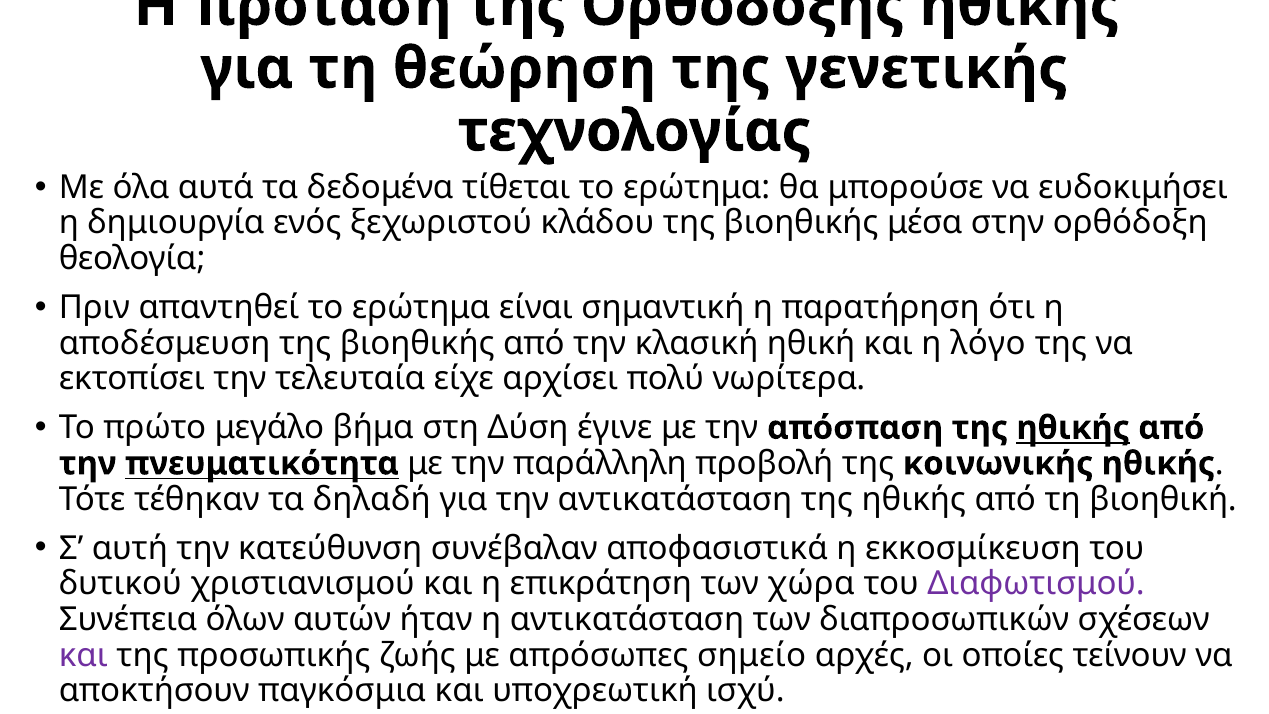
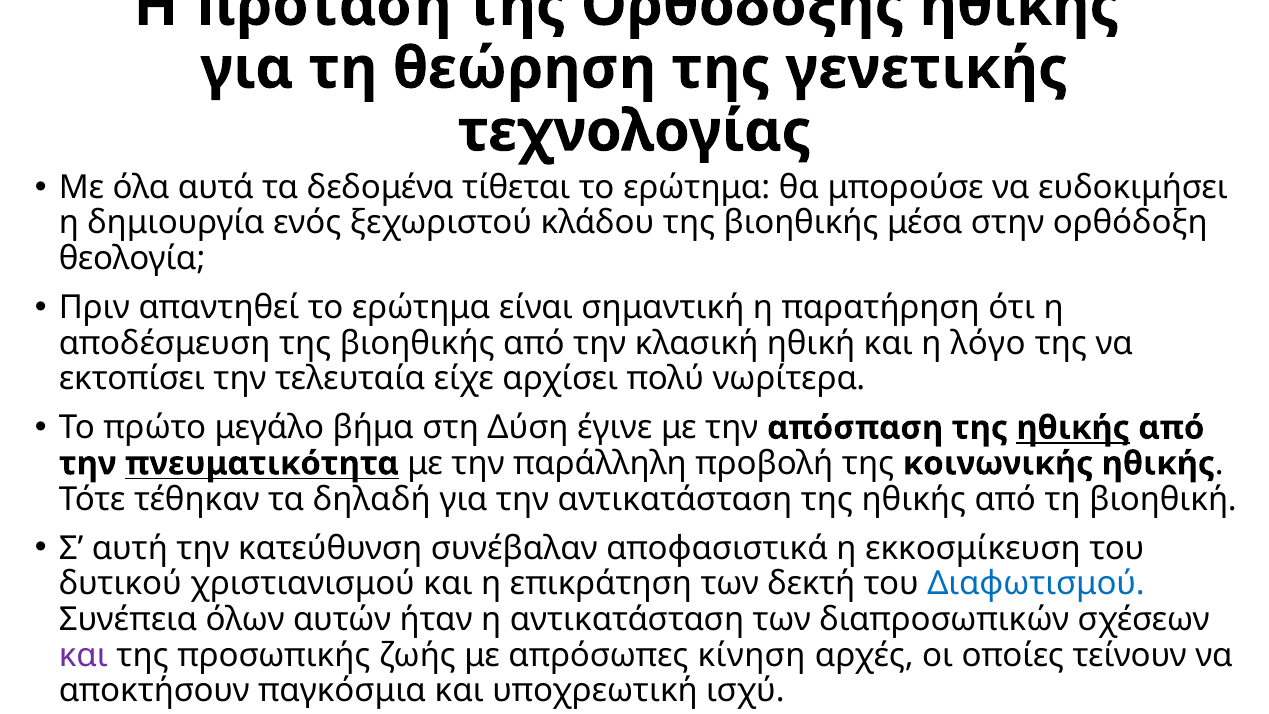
χώρα: χώρα -> δεκτή
Διαφωτισμού colour: purple -> blue
σημείο: σημείο -> κίνηση
